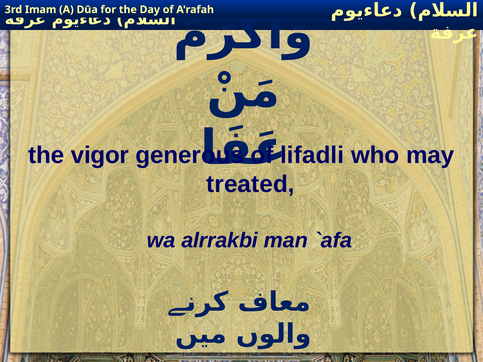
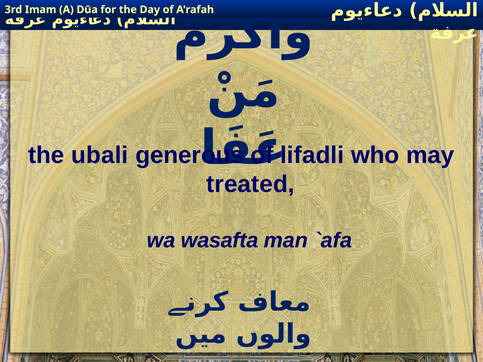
vigor: vigor -> ubali
alrrakbi: alrrakbi -> wasafta
